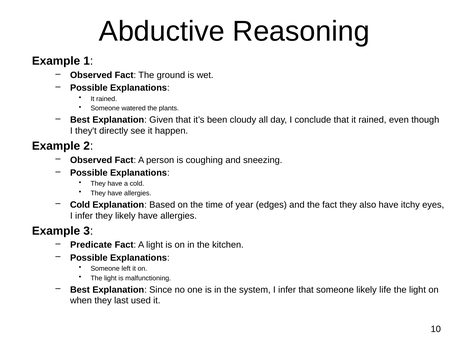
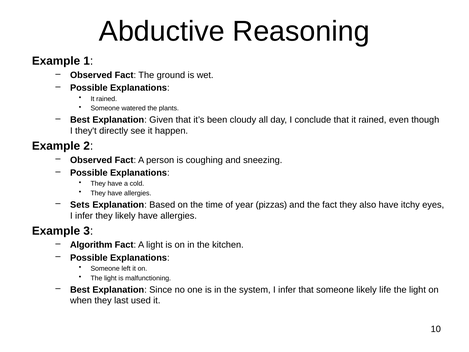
Cold at (80, 205): Cold -> Sets
edges: edges -> pizzas
Predicate: Predicate -> Algorithm
